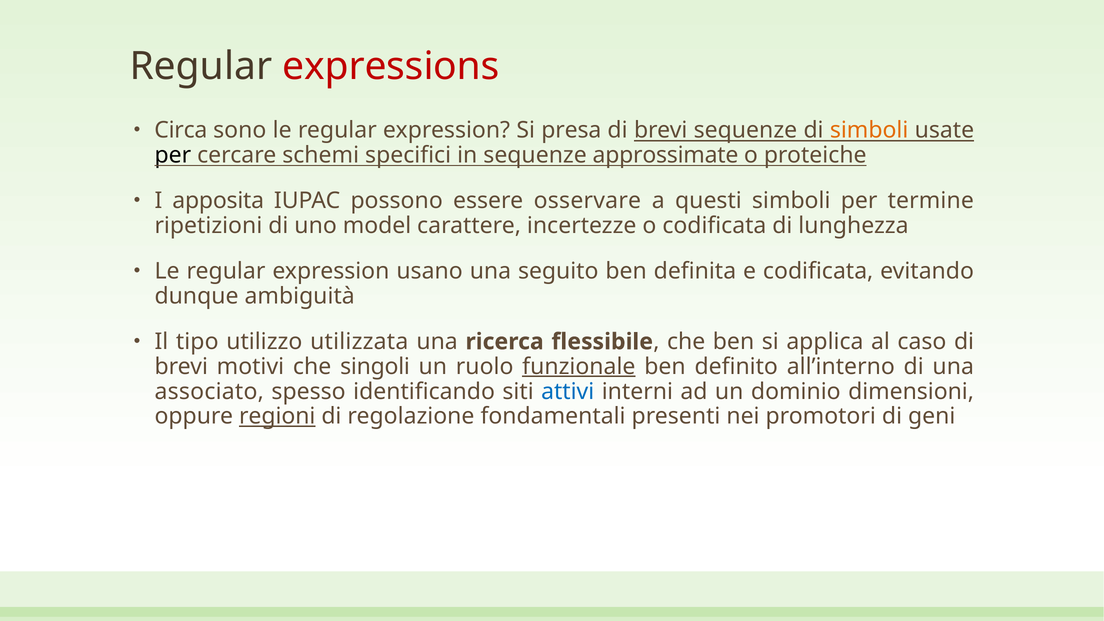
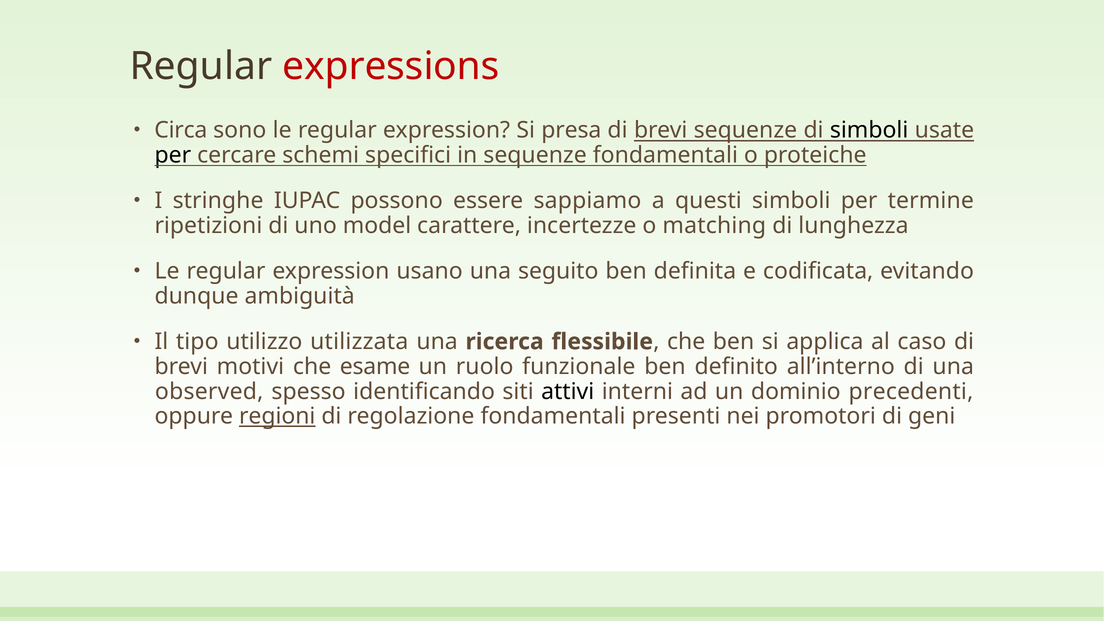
simboli at (869, 130) colour: orange -> black
sequenze approssimate: approssimate -> fondamentali
apposita: apposita -> stringhe
osservare: osservare -> sappiamo
o codificata: codificata -> matching
singoli: singoli -> esame
funzionale underline: present -> none
associato: associato -> observed
attivi colour: blue -> black
dimensioni: dimensioni -> precedenti
